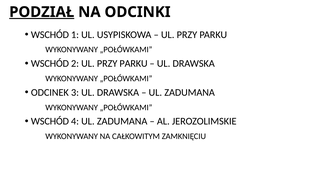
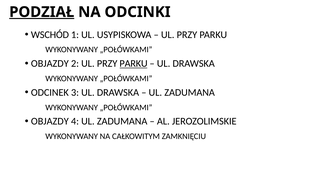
WSCHÓD at (50, 63): WSCHÓD -> OBJAZDY
PARKU at (134, 63) underline: none -> present
WSCHÓD at (50, 121): WSCHÓD -> OBJAZDY
